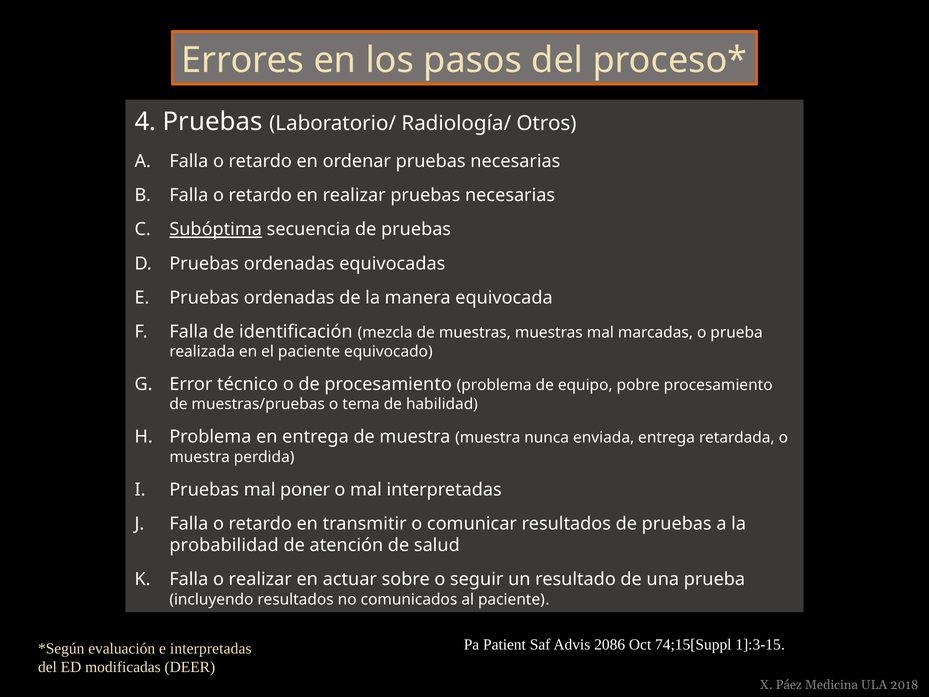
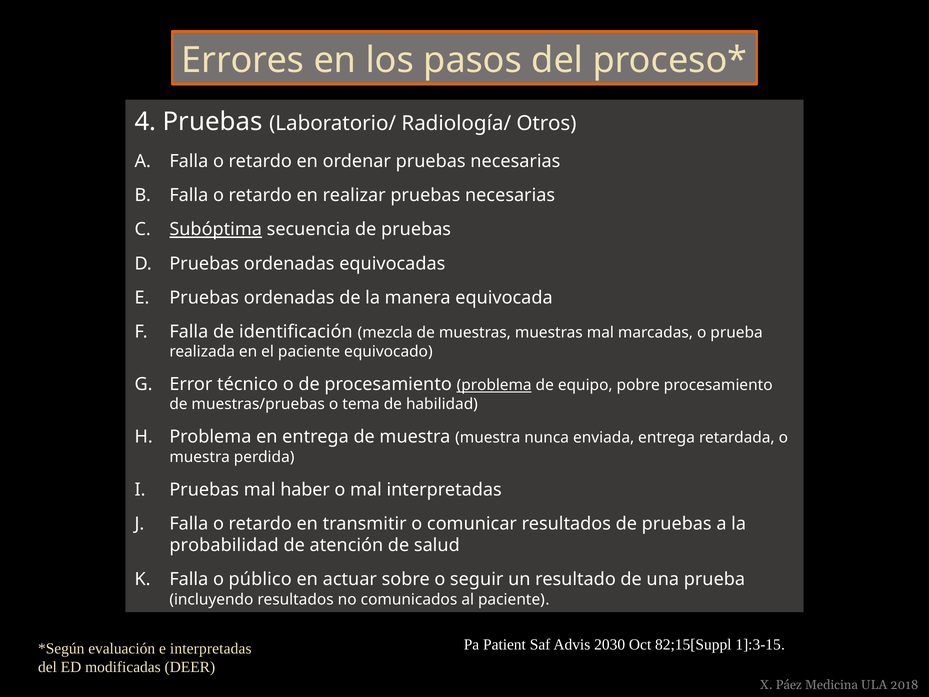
problema at (494, 385) underline: none -> present
poner: poner -> haber
o realizar: realizar -> público
2086: 2086 -> 2030
74;15[Suppl: 74;15[Suppl -> 82;15[Suppl
